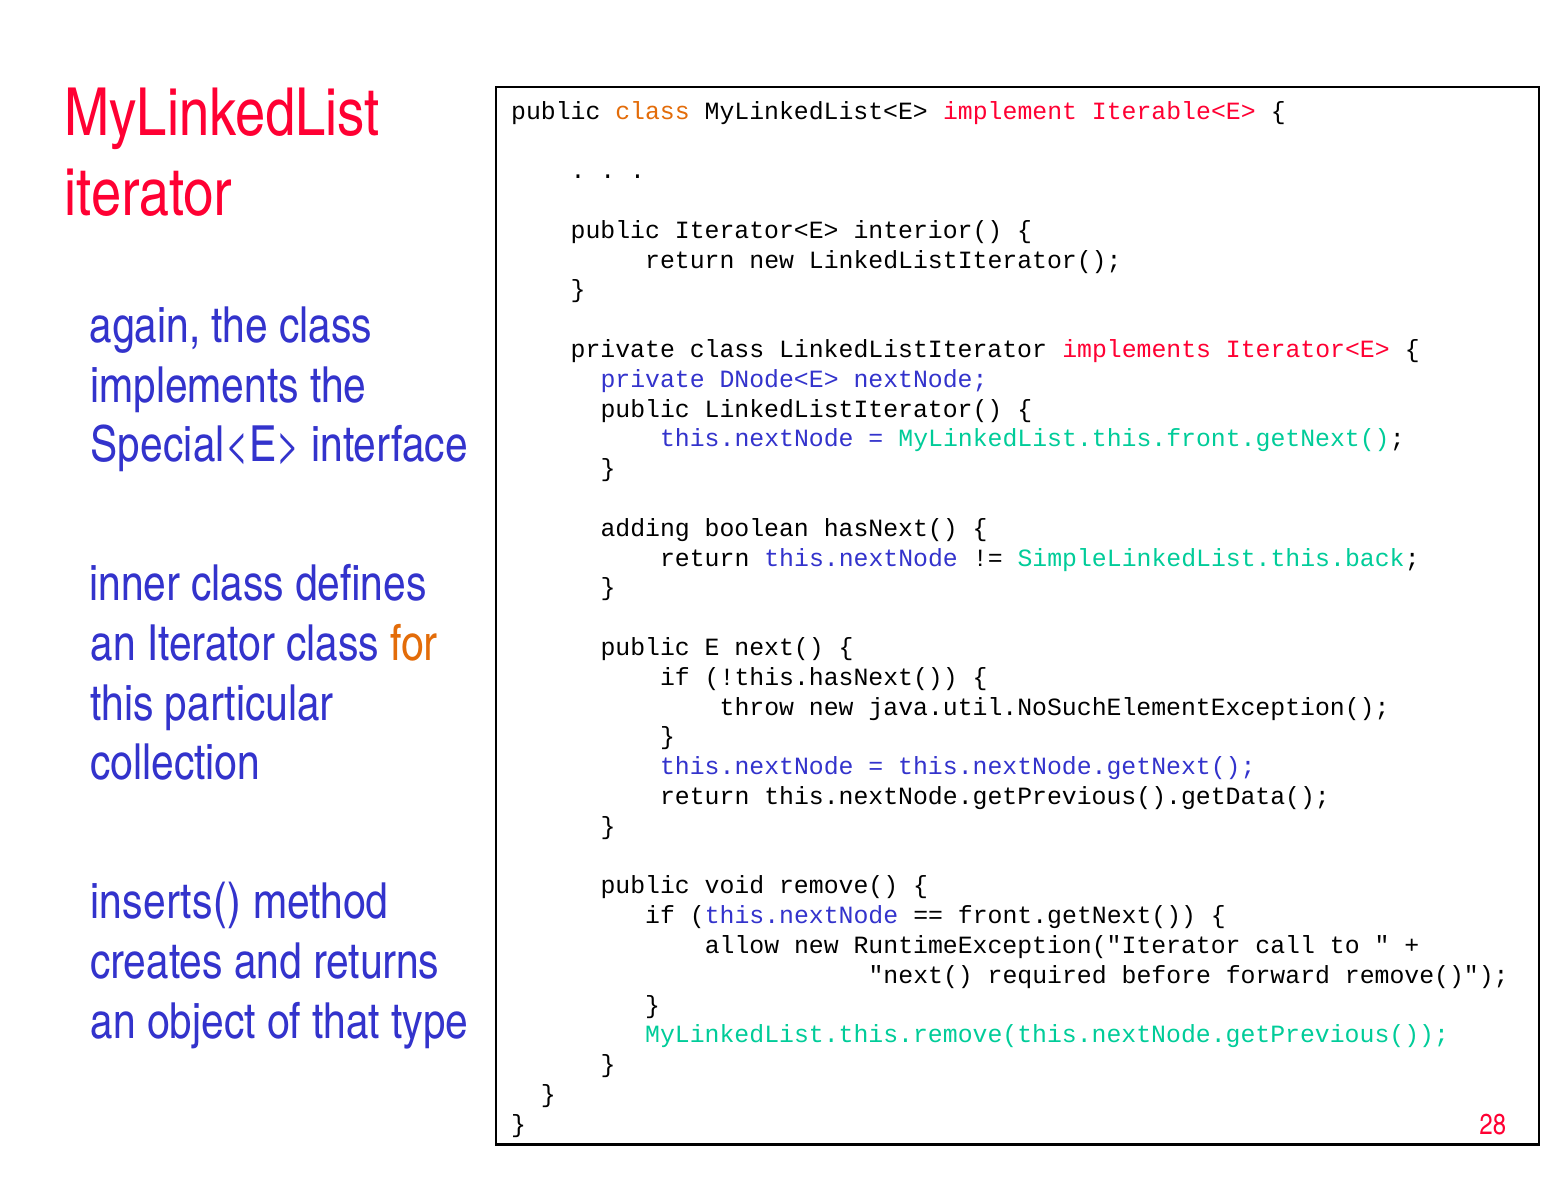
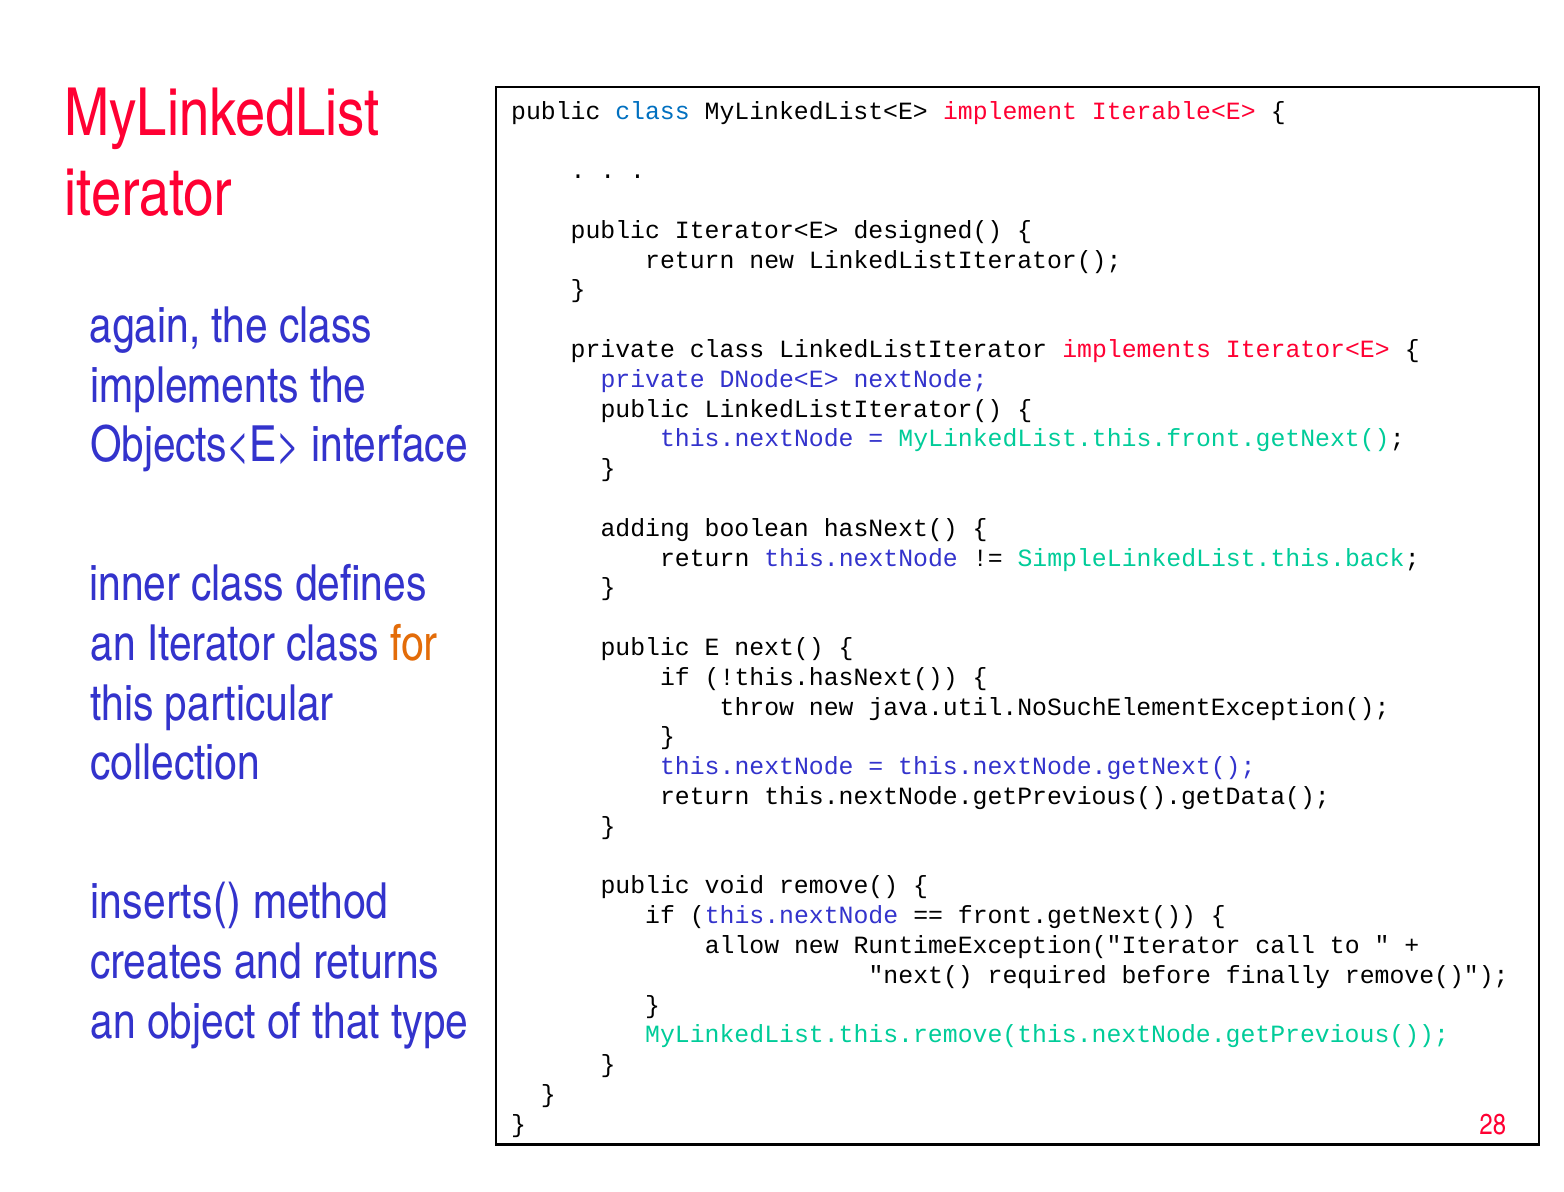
class at (653, 111) colour: orange -> blue
interior(: interior( -> designed(
Special<E>: Special<E> -> Objects<E>
forward: forward -> finally
